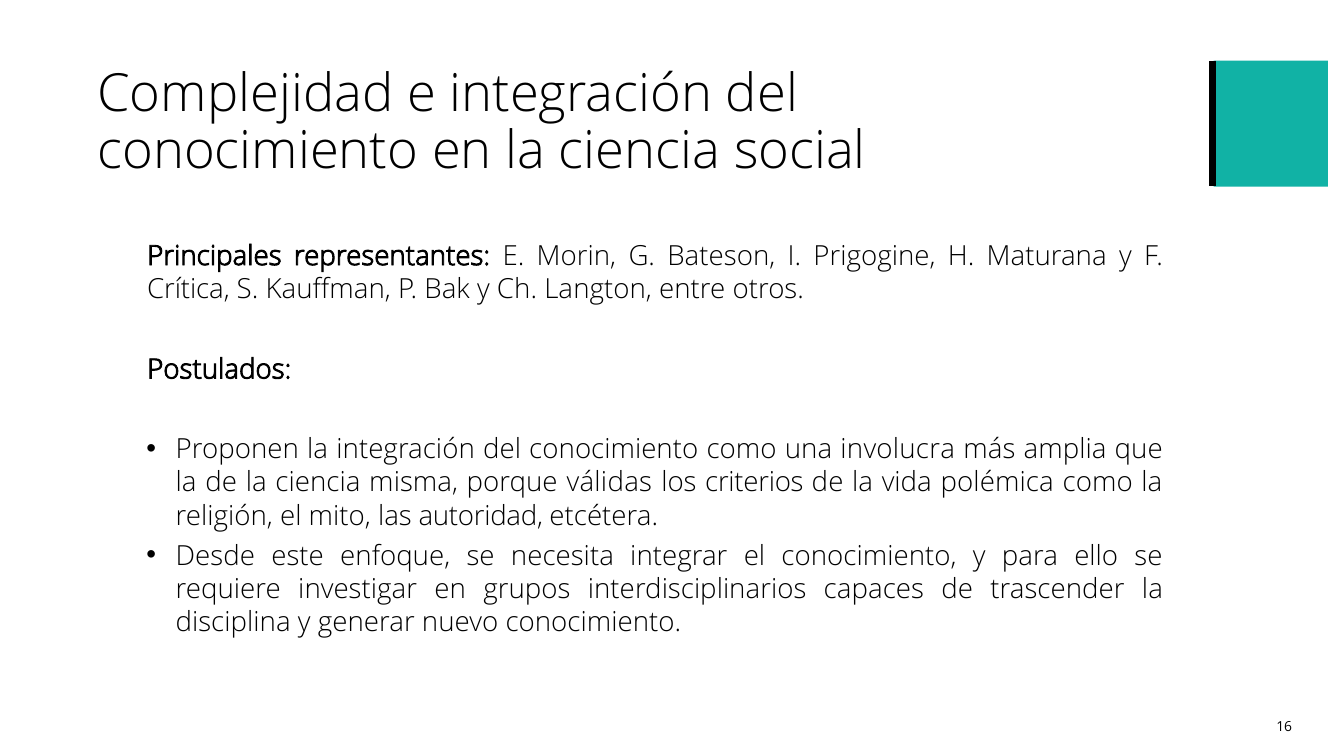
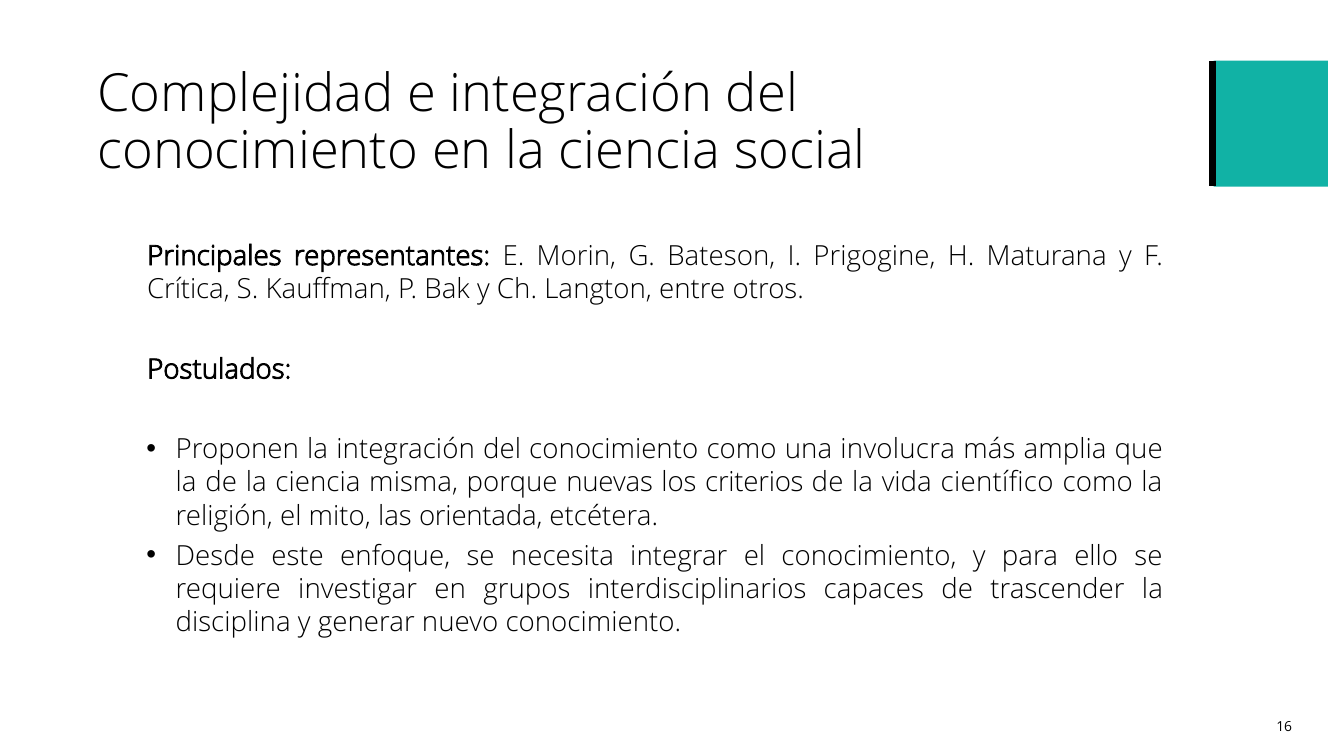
válidas: válidas -> nuevas
polémica: polémica -> científico
autoridad: autoridad -> orientada
